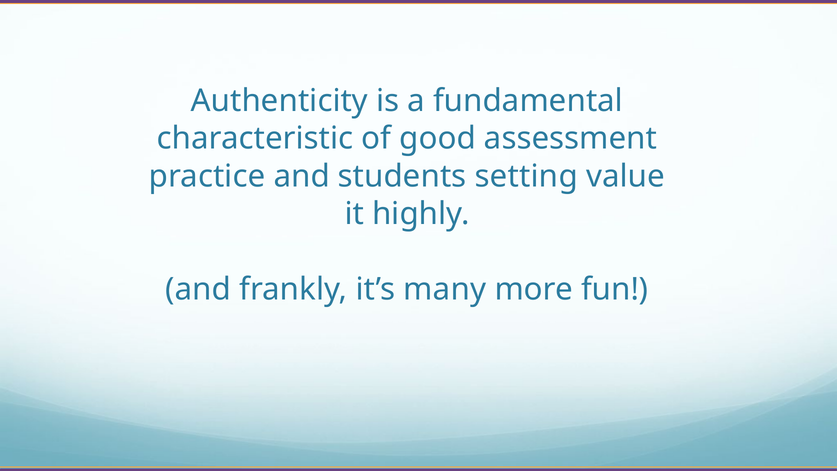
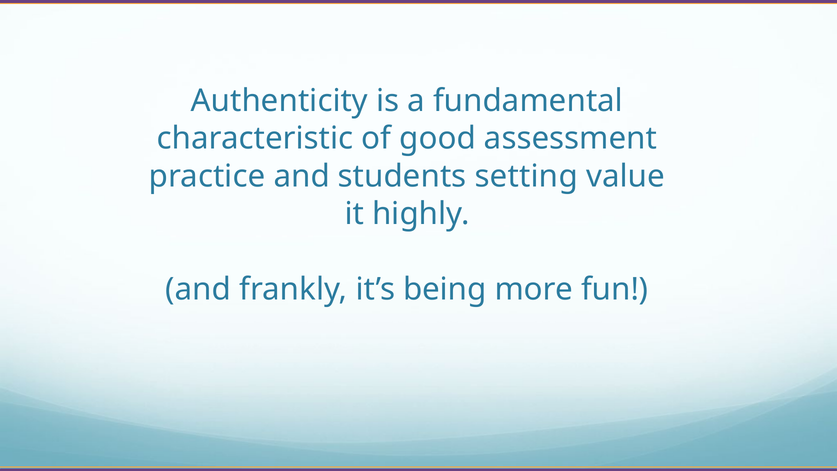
many: many -> being
